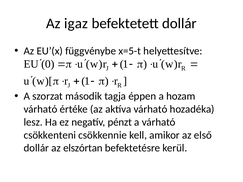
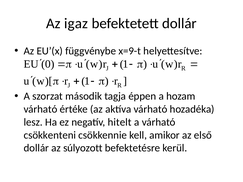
x=5-t: x=5-t -> x=9-t
pénzt: pénzt -> hitelt
elszórtan: elszórtan -> súlyozott
